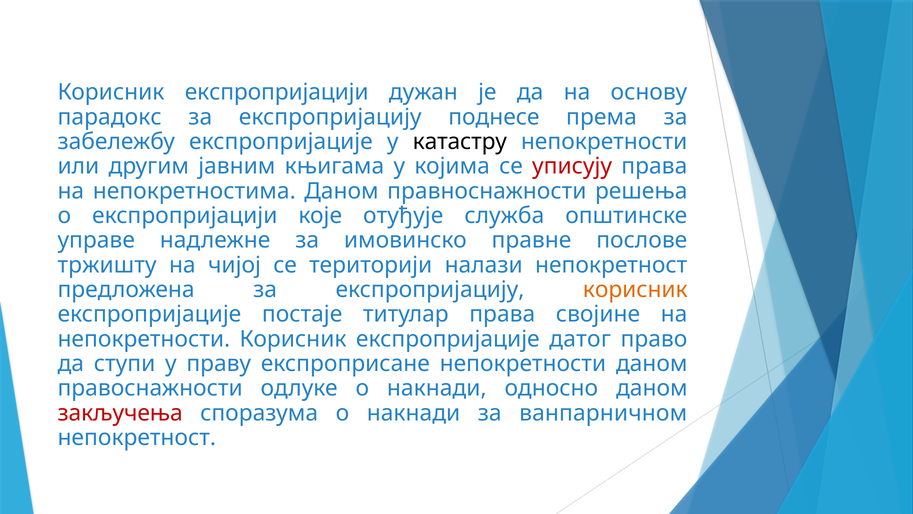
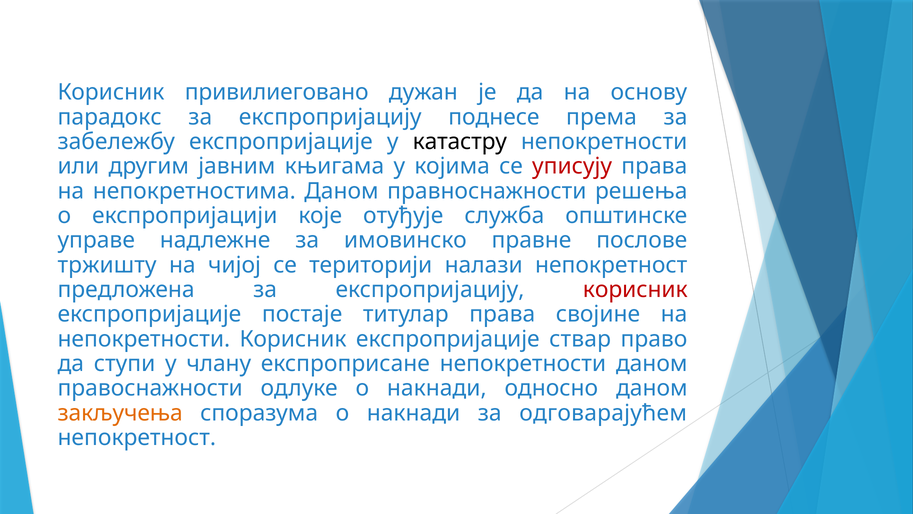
Корисник експропријацији: експропријацији -> привилиеговано
корисник at (635, 289) colour: orange -> red
датог: датог -> ствар
праву: праву -> члану
закључења colour: red -> orange
ванпарничном: ванпарничном -> одговарајућем
